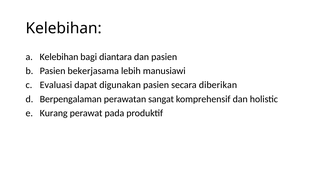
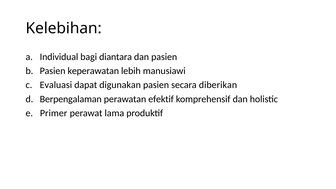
Kelebihan at (59, 57): Kelebihan -> Individual
bekerjasama: bekerjasama -> keperawatan
sangat: sangat -> efektif
Kurang: Kurang -> Primer
pada: pada -> lama
